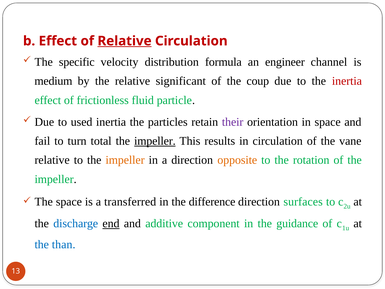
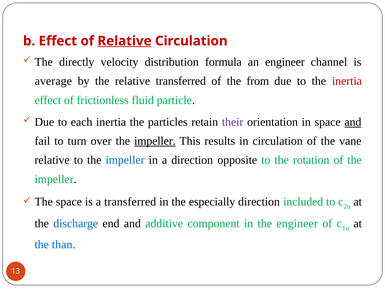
specific: specific -> directly
medium: medium -> average
relative significant: significant -> transferred
coup: coup -> from
used: used -> each
and at (353, 122) underline: none -> present
total: total -> over
impeller at (125, 160) colour: orange -> blue
opposite colour: orange -> black
difference: difference -> especially
surfaces: surfaces -> included
end underline: present -> none
the guidance: guidance -> engineer
